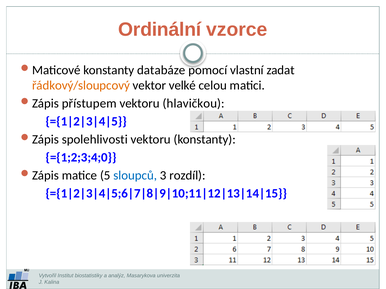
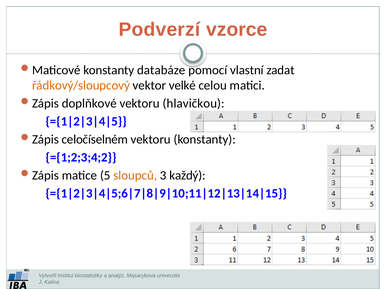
Ordinální: Ordinální -> Podverzí
přístupem: přístupem -> doplňkové
spolehlivosti: spolehlivosti -> celočíselném
={1;2;3;4;0: ={1;2;3;4;0 -> ={1;2;3;4;2
sloupců colour: blue -> orange
rozdíl: rozdíl -> každý
